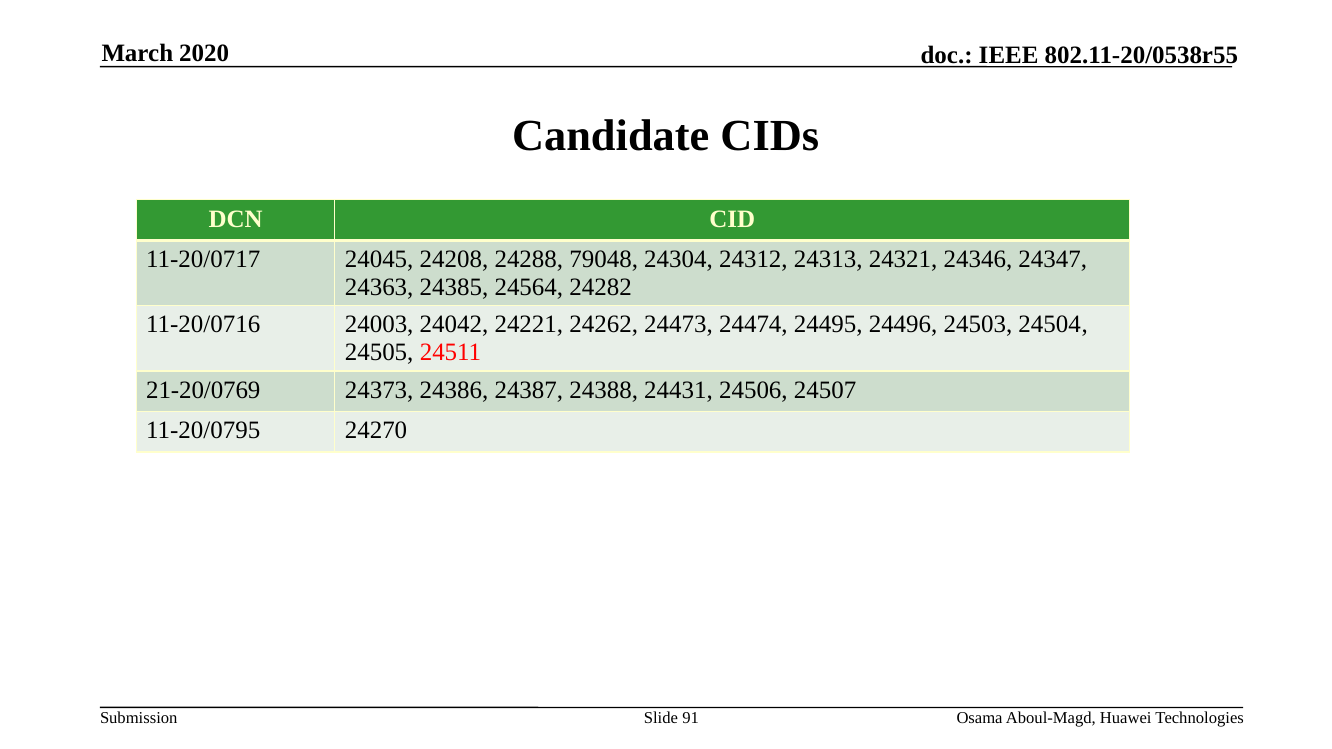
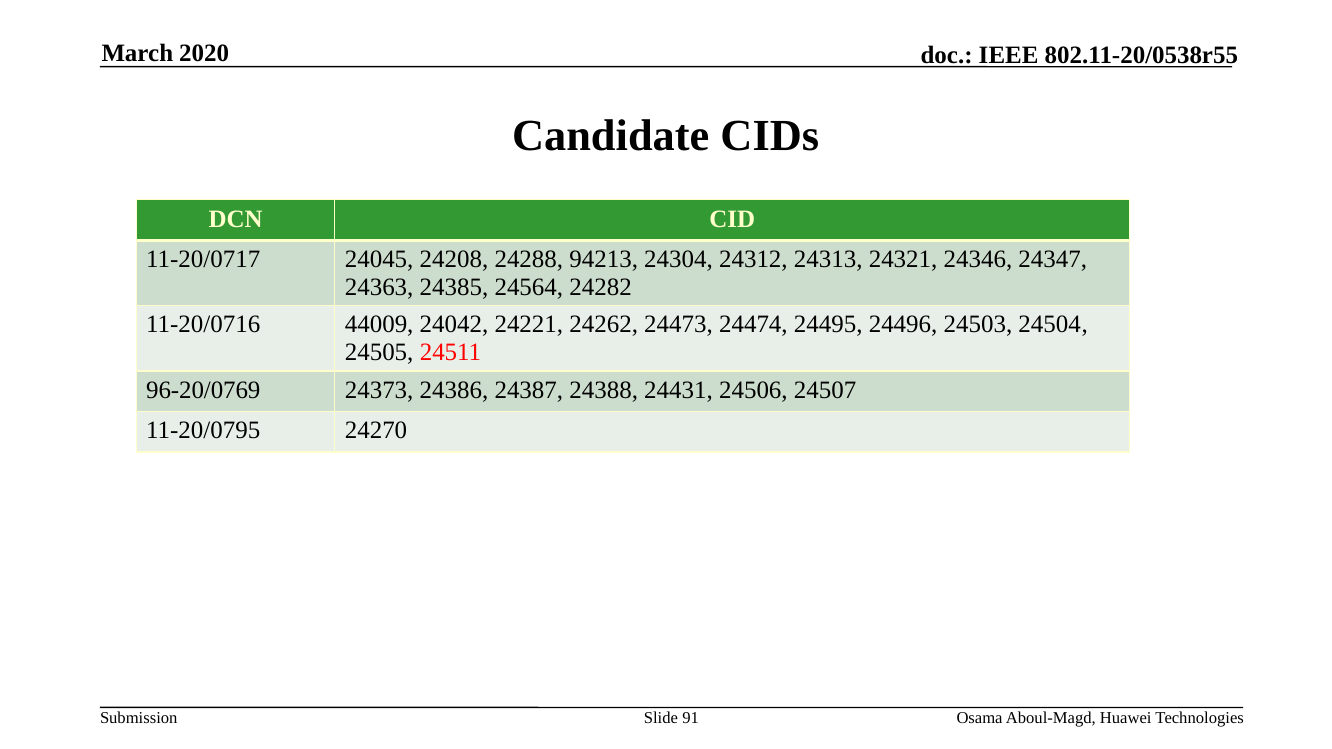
79048: 79048 -> 94213
24003: 24003 -> 44009
21-20/0769: 21-20/0769 -> 96-20/0769
